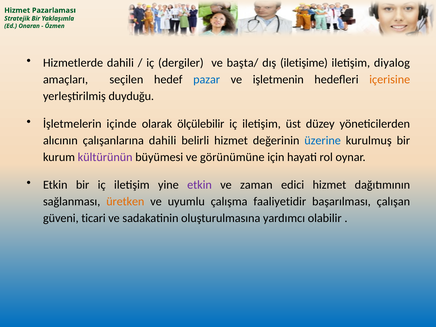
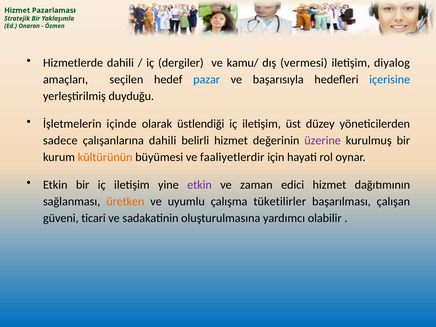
başta/: başta/ -> kamu/
iletişime: iletişime -> vermesi
işletmenin: işletmenin -> başarısıyla
içerisine colour: orange -> blue
ölçülebilir: ölçülebilir -> üstlendiği
alıcının: alıcının -> sadece
üzerine colour: blue -> purple
kültürünün colour: purple -> orange
görünümüne: görünümüne -> faaliyetlerdir
faaliyetidir: faaliyetidir -> tüketilirler
